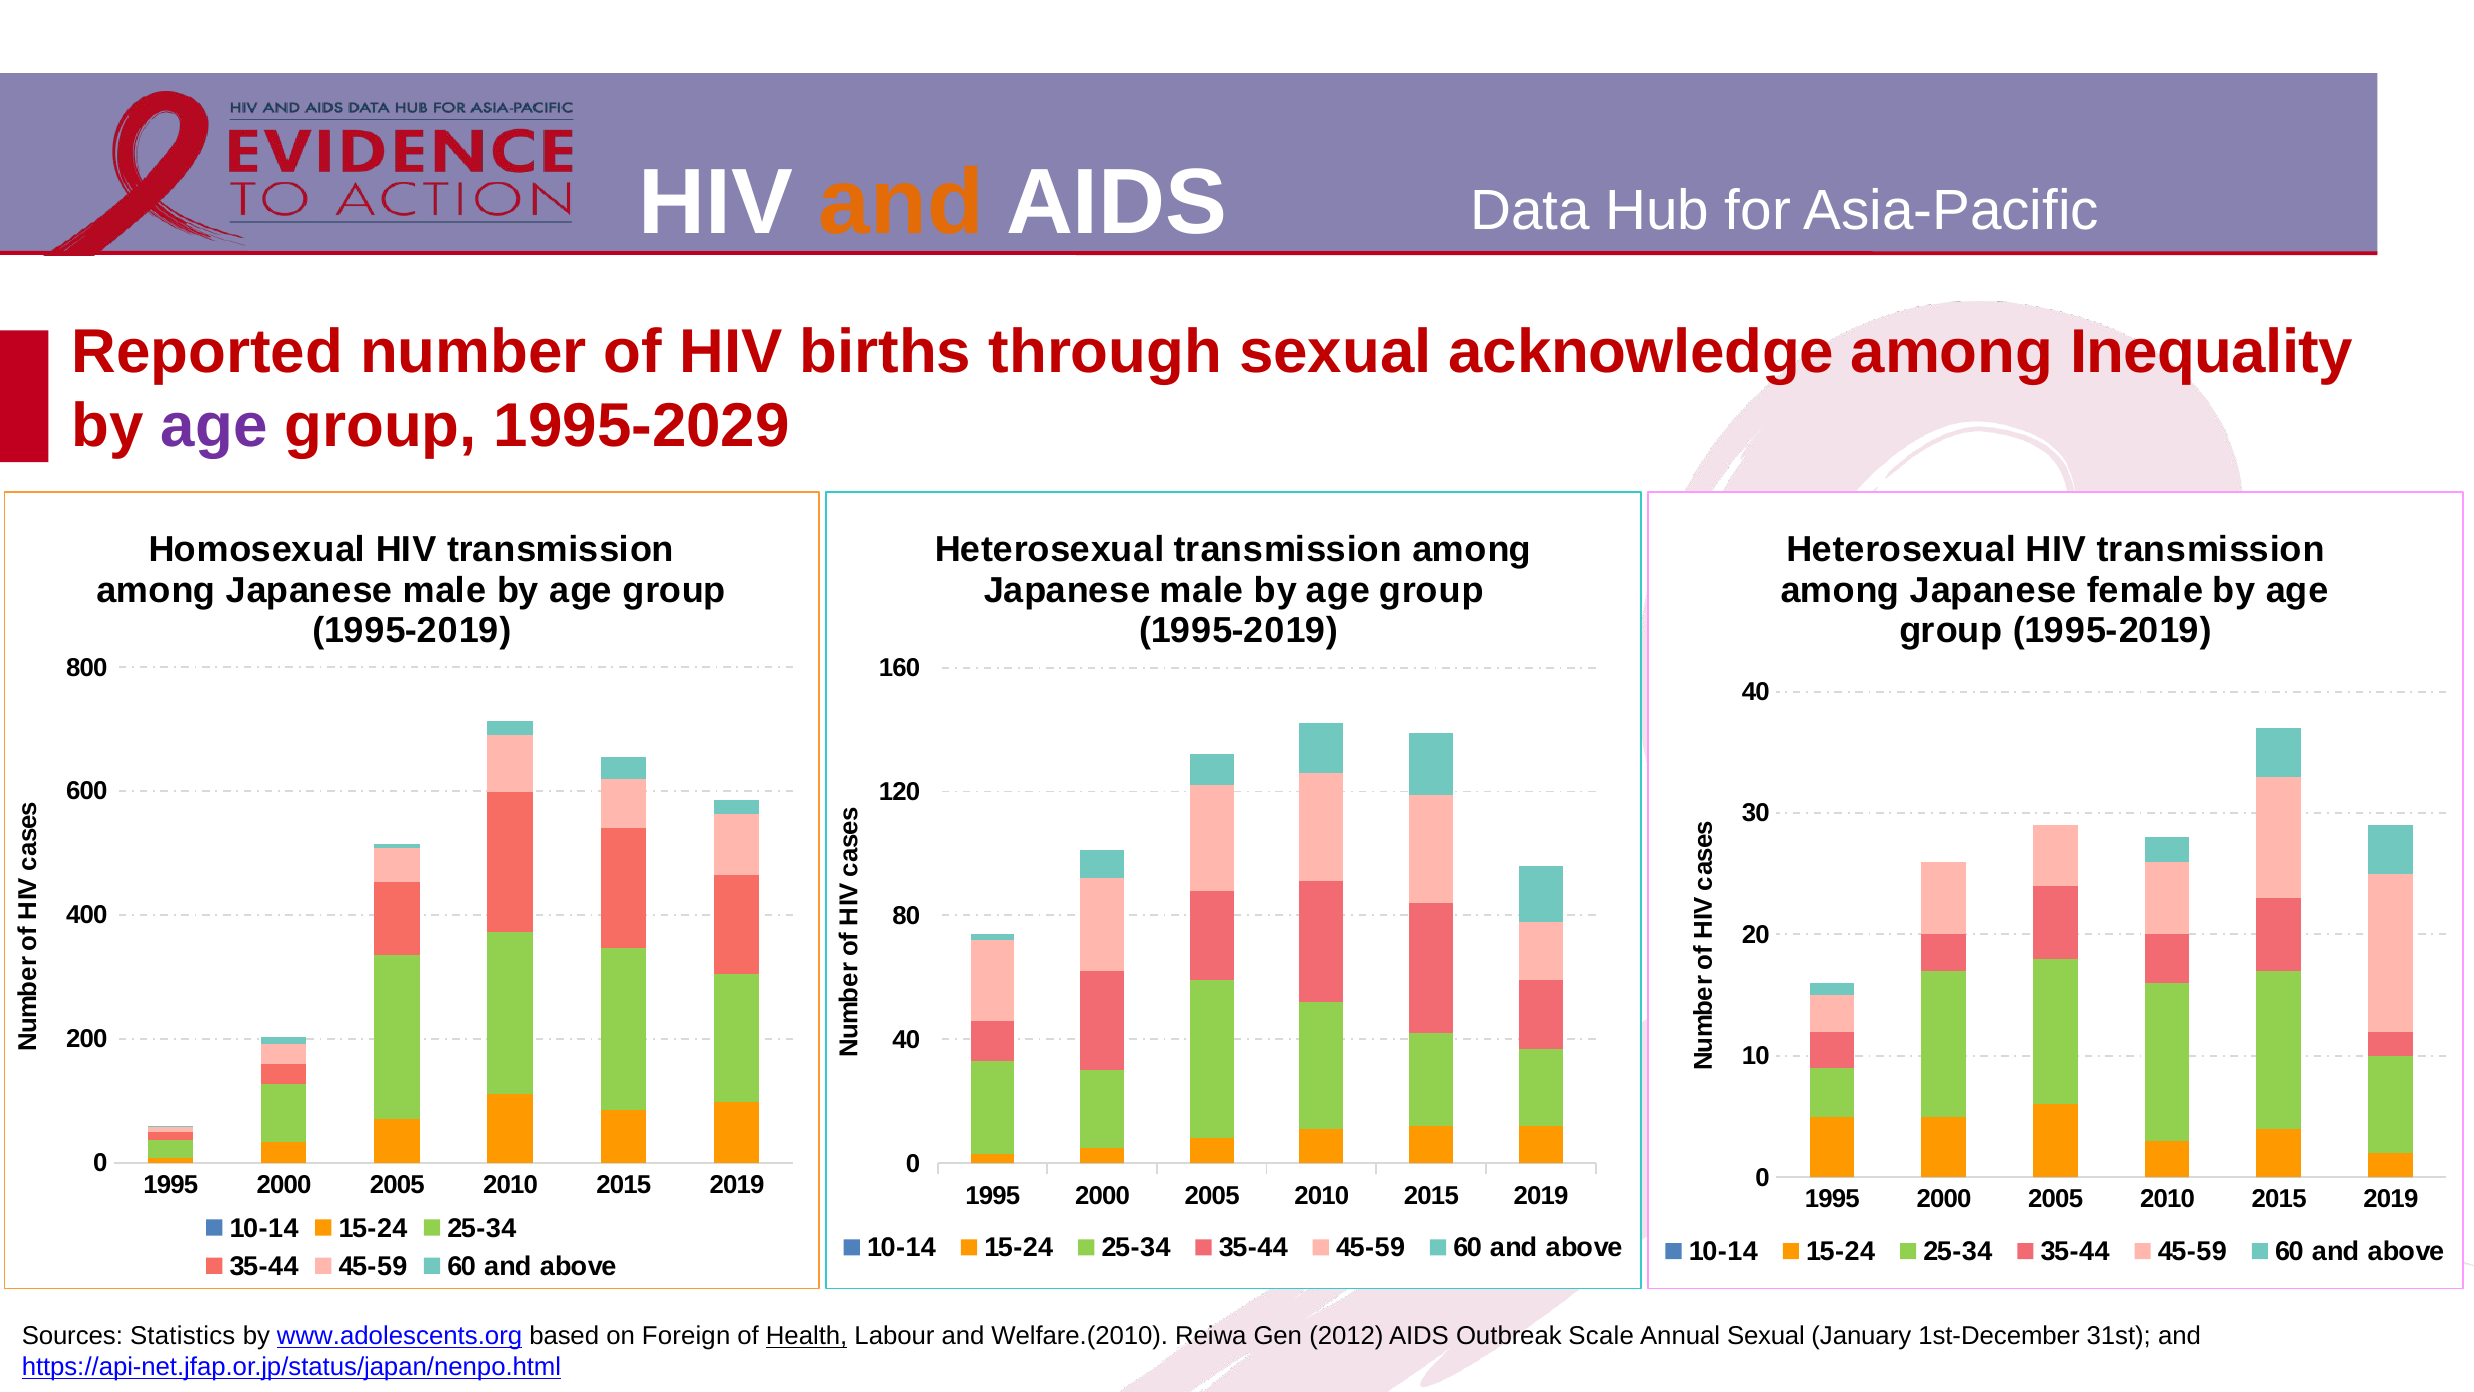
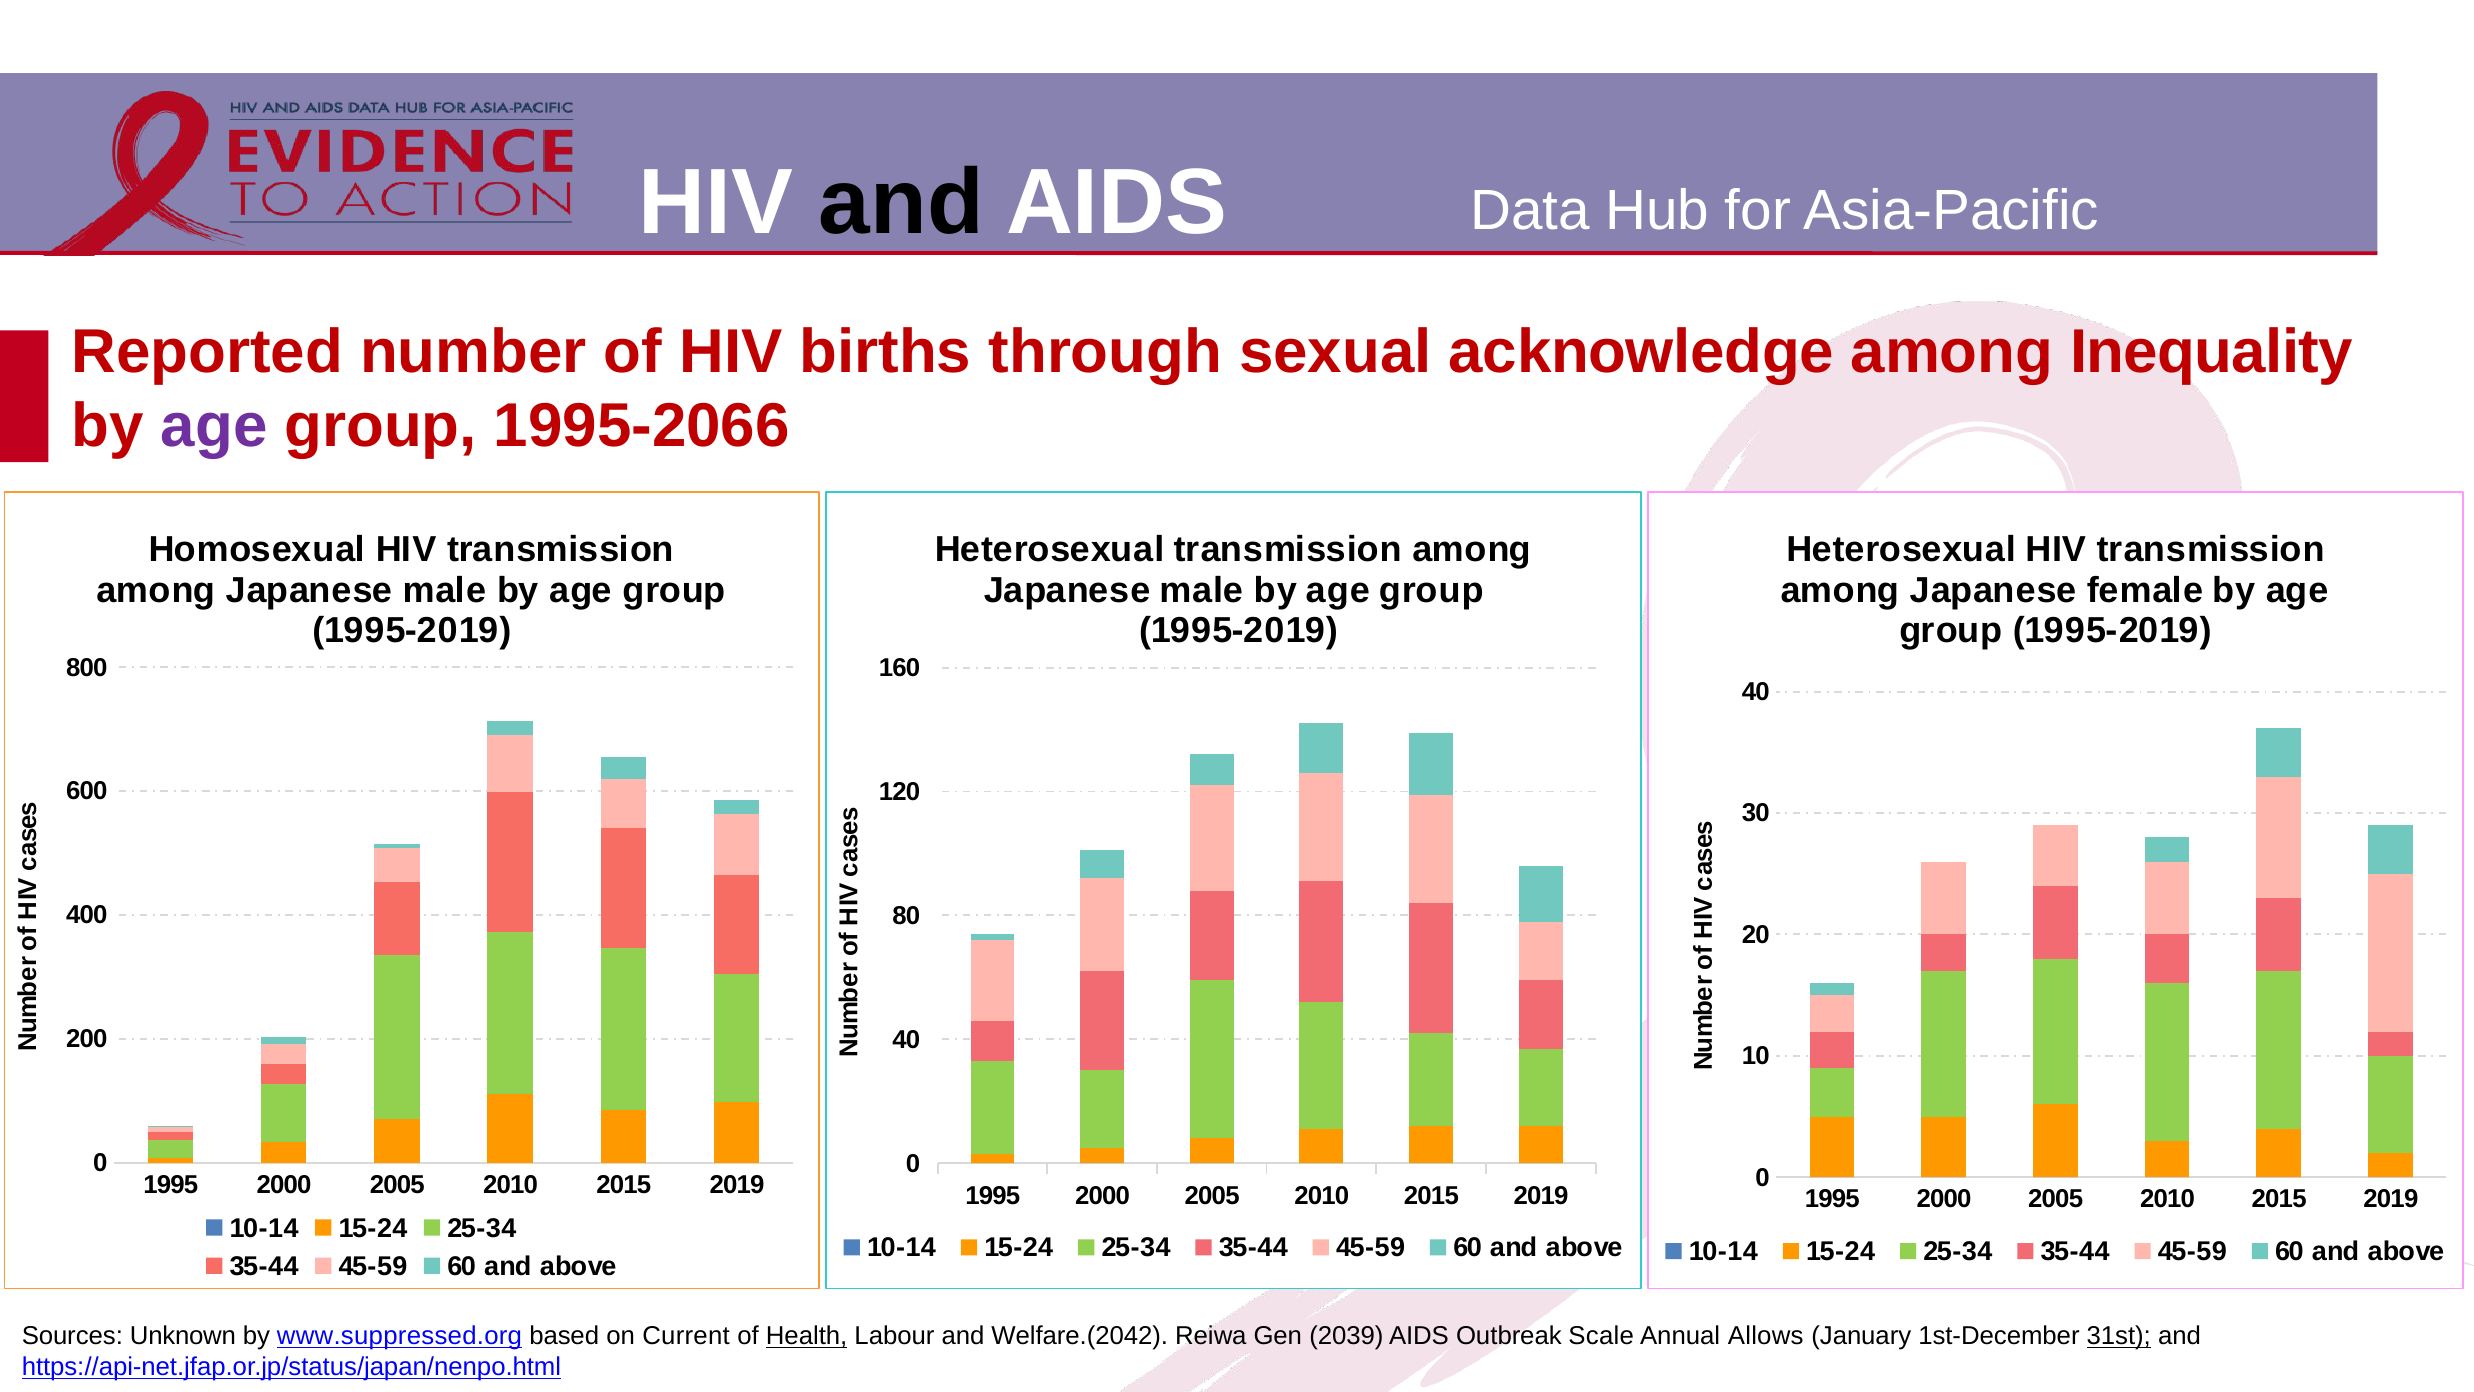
and at (901, 203) colour: orange -> black
1995-2029: 1995-2029 -> 1995-2066
Statistics: Statistics -> Unknown
www.adolescents.org: www.adolescents.org -> www.suppressed.org
Foreign: Foreign -> Current
Welfare.(2010: Welfare.(2010 -> Welfare.(2042
2012: 2012 -> 2039
Annual Sexual: Sexual -> Allows
31st underline: none -> present
